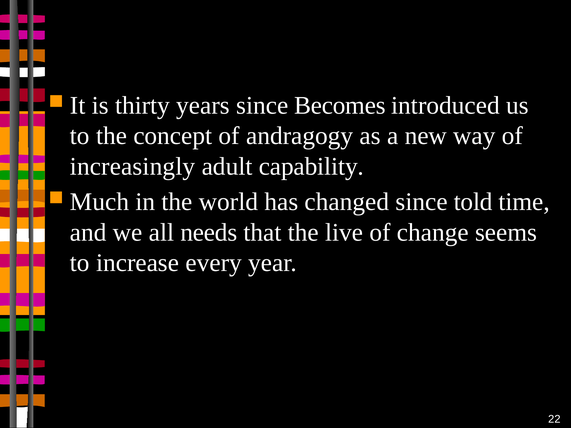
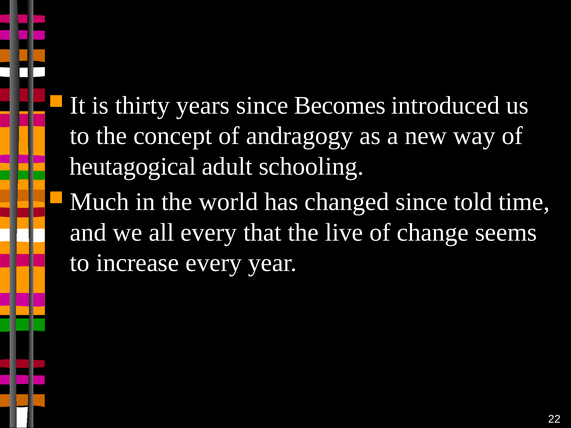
increasingly: increasingly -> heutagogical
capability: capability -> schooling
all needs: needs -> every
